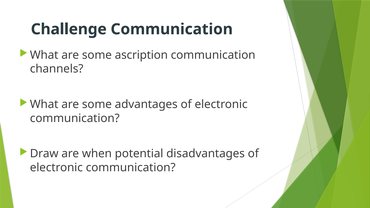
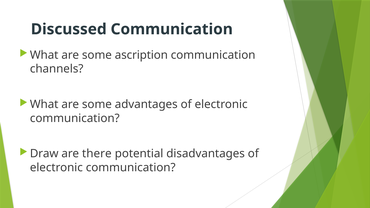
Challenge: Challenge -> Discussed
when: when -> there
